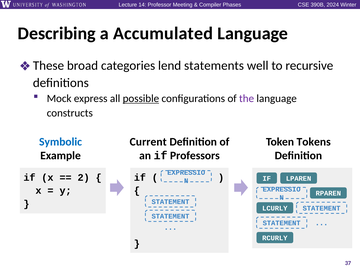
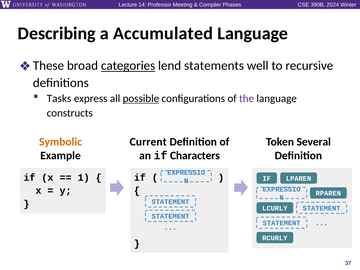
categories underline: none -> present
Mock: Mock -> Tasks
Symbolic colour: blue -> orange
Tokens: Tokens -> Several
Professors: Professors -> Characters
2: 2 -> 1
